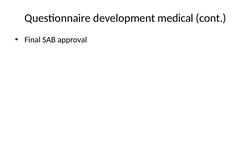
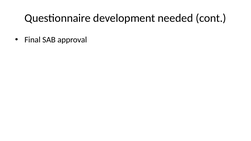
medical: medical -> needed
